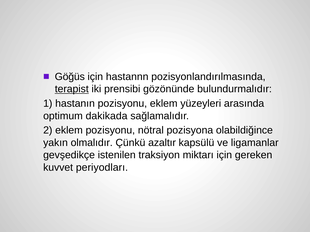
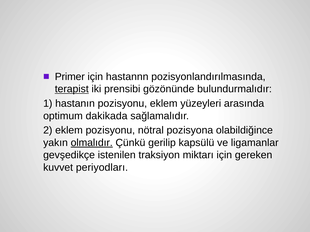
Göğüs: Göğüs -> Primer
olmalıdır underline: none -> present
azaltır: azaltır -> gerilip
